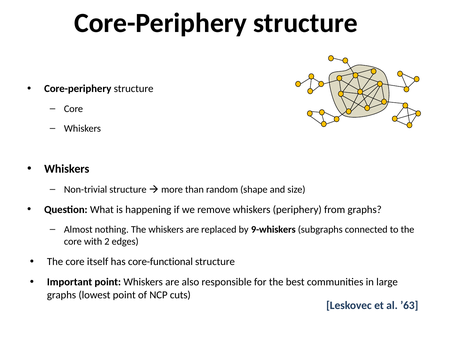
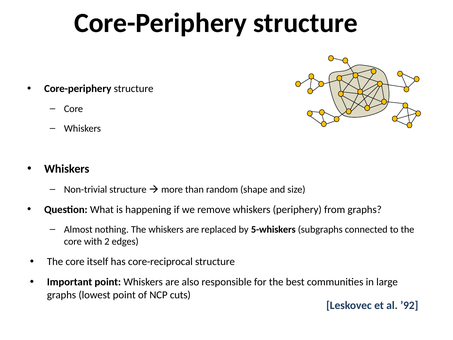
9-whiskers: 9-whiskers -> 5-whiskers
core-functional: core-functional -> core-reciprocal
’63: ’63 -> ’92
